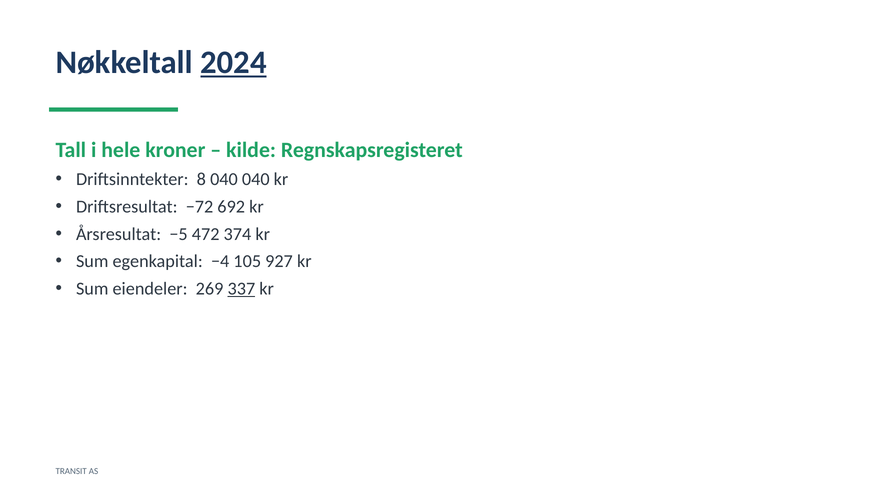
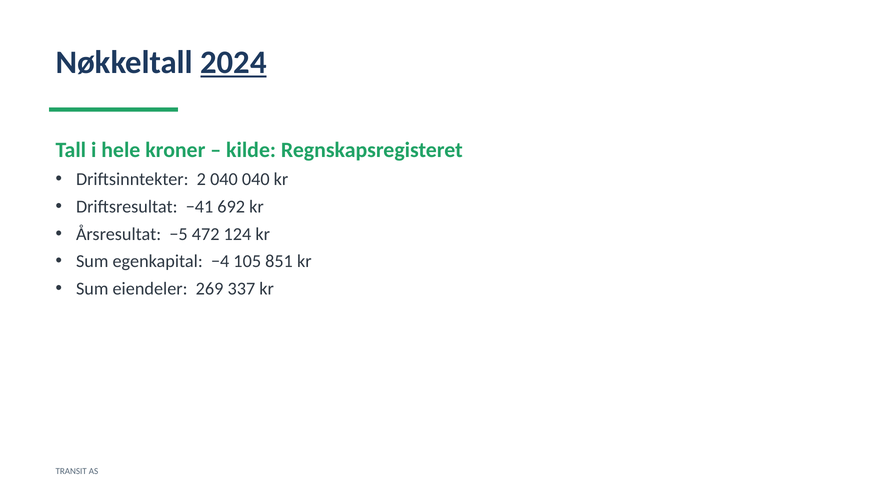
8: 8 -> 2
−72: −72 -> −41
374: 374 -> 124
927: 927 -> 851
337 underline: present -> none
